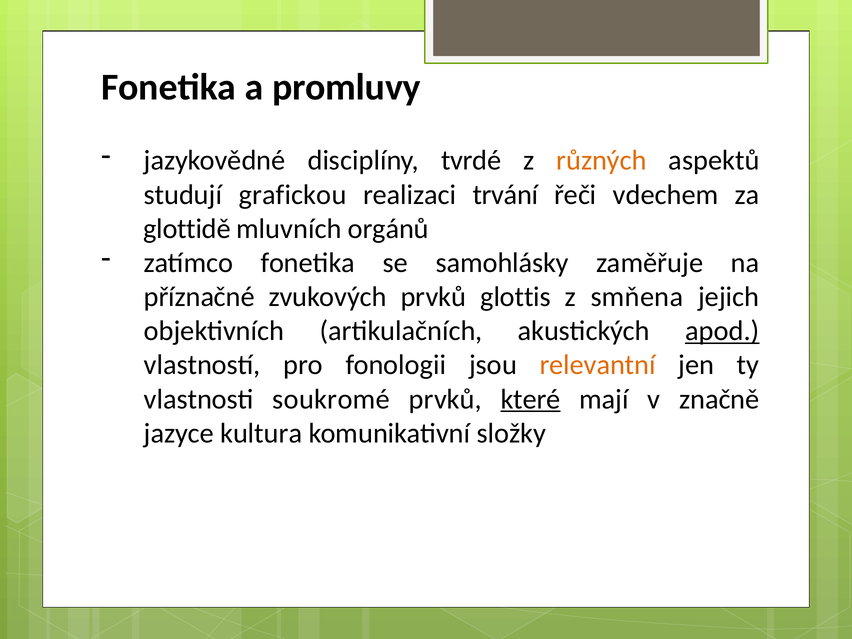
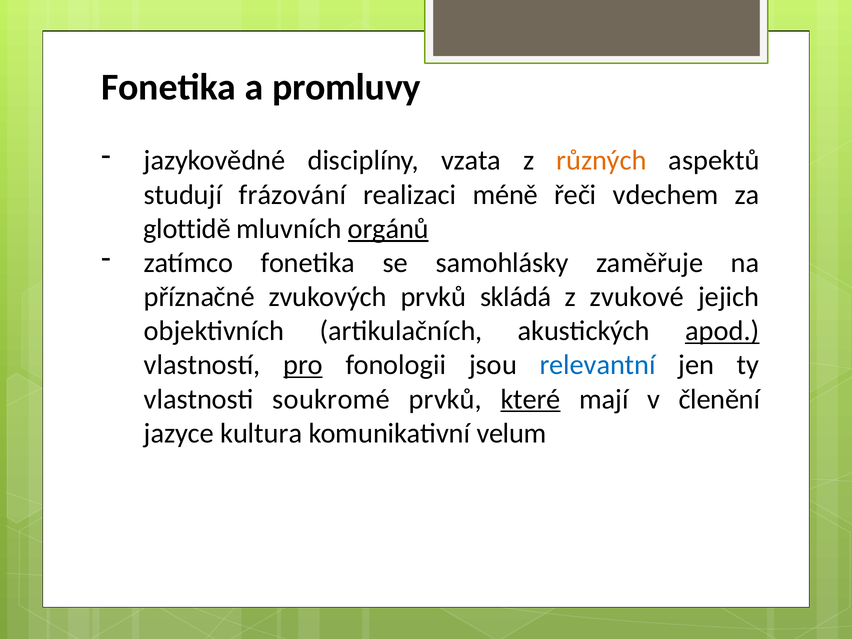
tvrdé: tvrdé -> vzata
grafickou: grafickou -> frázování
trvání: trvání -> méně
orgánů underline: none -> present
glottis: glottis -> skládá
smňena: smňena -> zvukové
pro underline: none -> present
relevantní colour: orange -> blue
značně: značně -> členění
složky: složky -> velum
